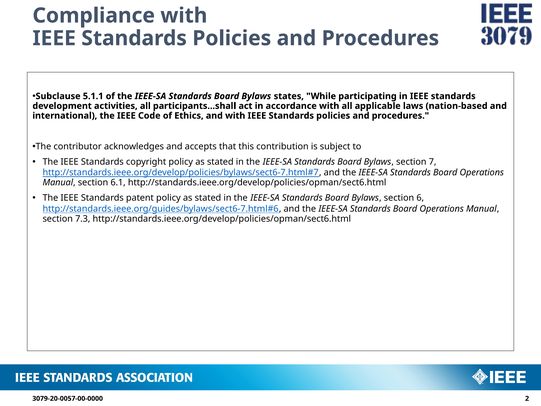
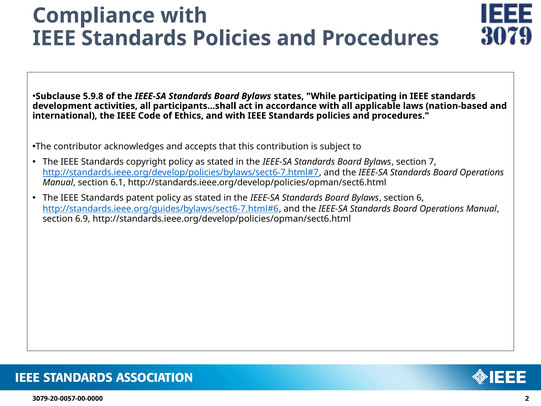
5.1.1: 5.1.1 -> 5.9.8
7.3: 7.3 -> 6.9
